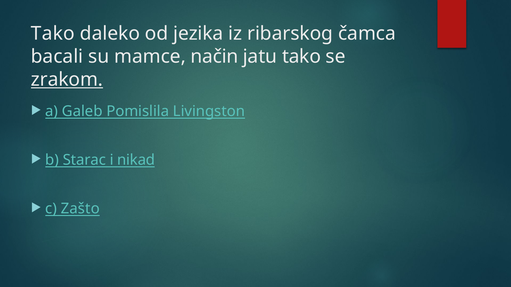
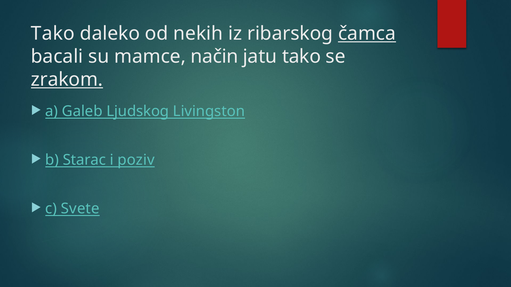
jezika: jezika -> nekih
čamca underline: none -> present
Pomislila: Pomislila -> Ljudskog
nikad: nikad -> poziv
Zašto: Zašto -> Svete
